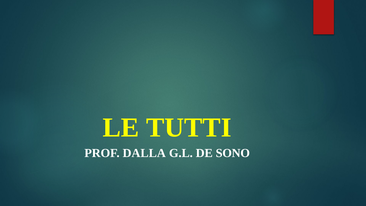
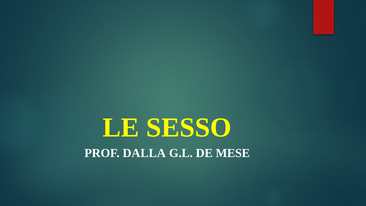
TUTTI: TUTTI -> SESSO
SONO: SONO -> MESE
